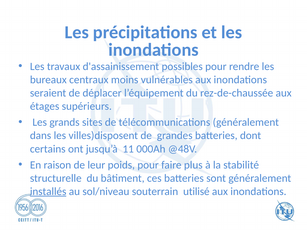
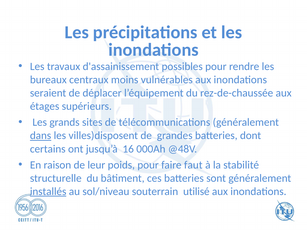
dans underline: none -> present
11: 11 -> 16
plus: plus -> faut
